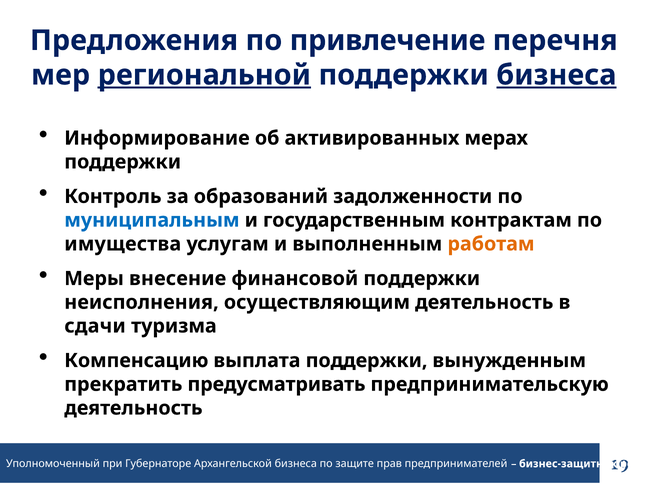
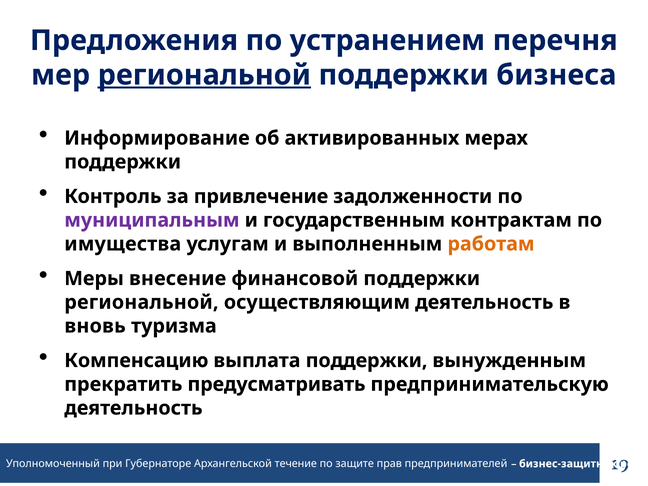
привлечение: привлечение -> устранением
бизнеса at (556, 75) underline: present -> none
образований: образований -> привлечение
муниципальным colour: blue -> purple
неисполнения at (141, 302): неисполнения -> региональной
сдачи: сдачи -> вновь
Архангельской бизнеса: бизнеса -> течение
